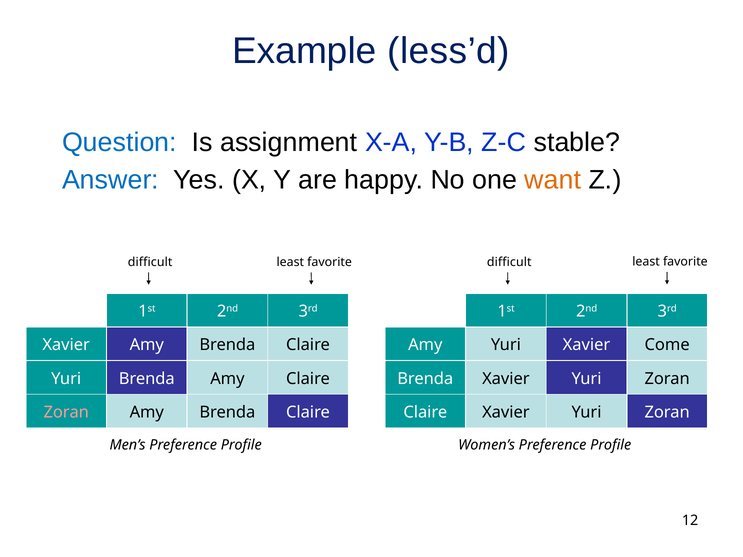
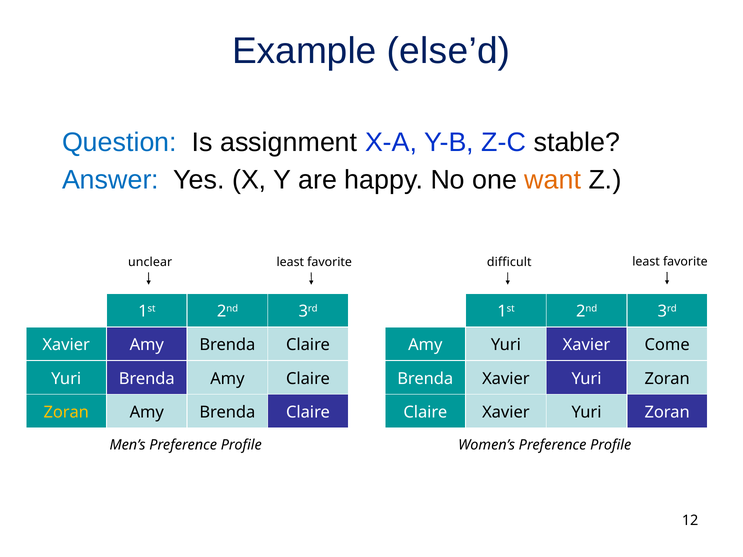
less’d: less’d -> else’d
difficult at (150, 262): difficult -> unclear
Zoran at (66, 412) colour: pink -> yellow
